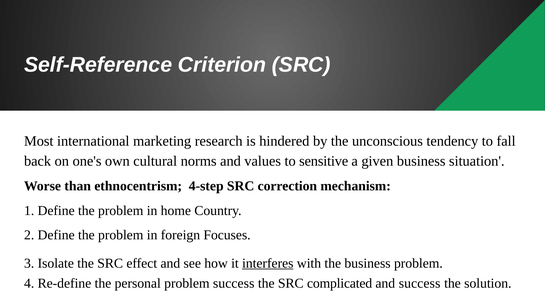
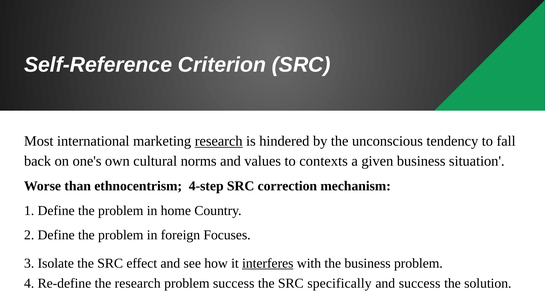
research at (219, 141) underline: none -> present
sensitive: sensitive -> contexts
the personal: personal -> research
complicated: complicated -> specifically
